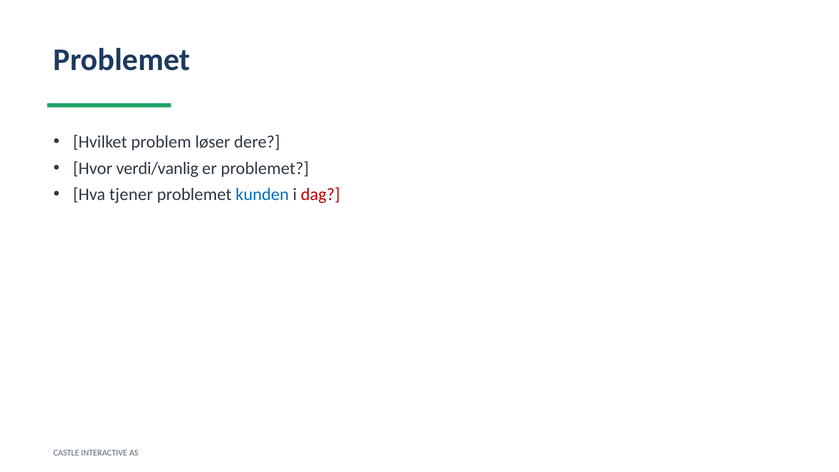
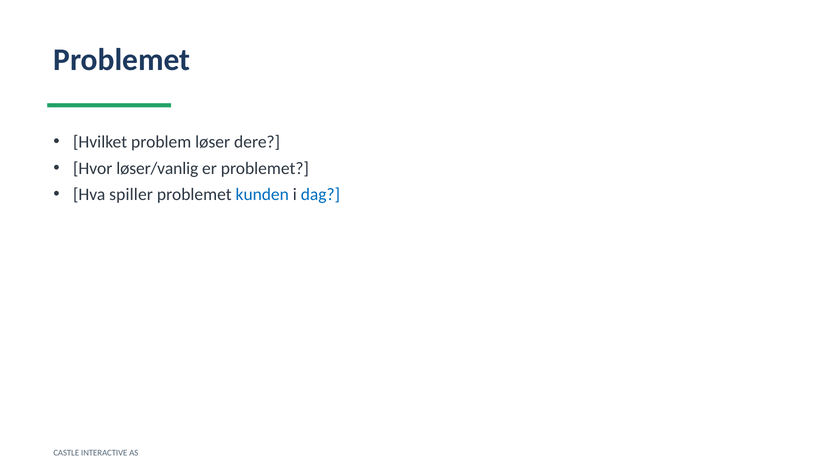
verdi/vanlig: verdi/vanlig -> løser/vanlig
tjener: tjener -> spiller
dag colour: red -> blue
